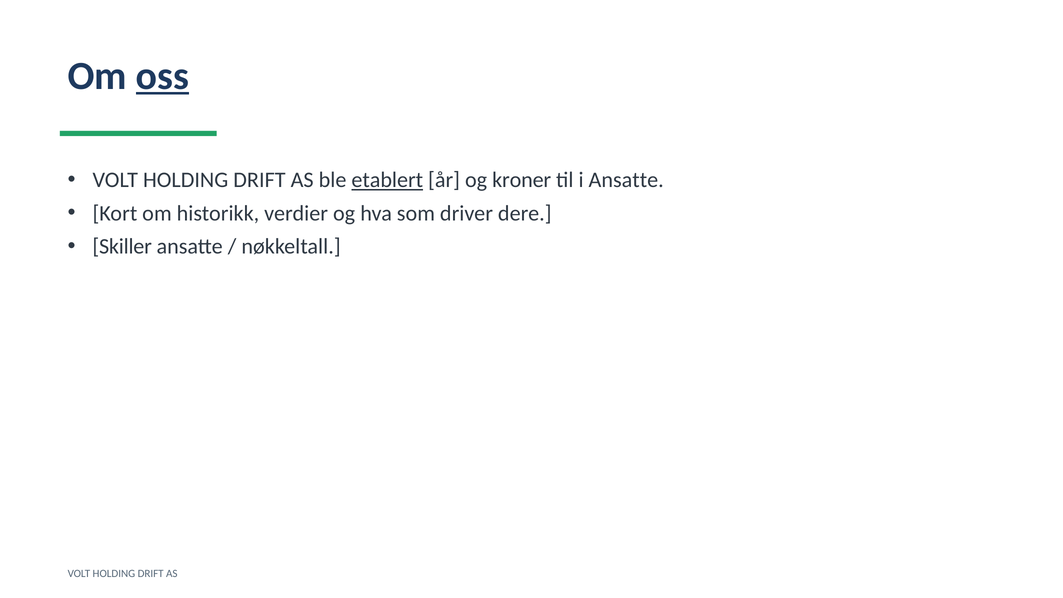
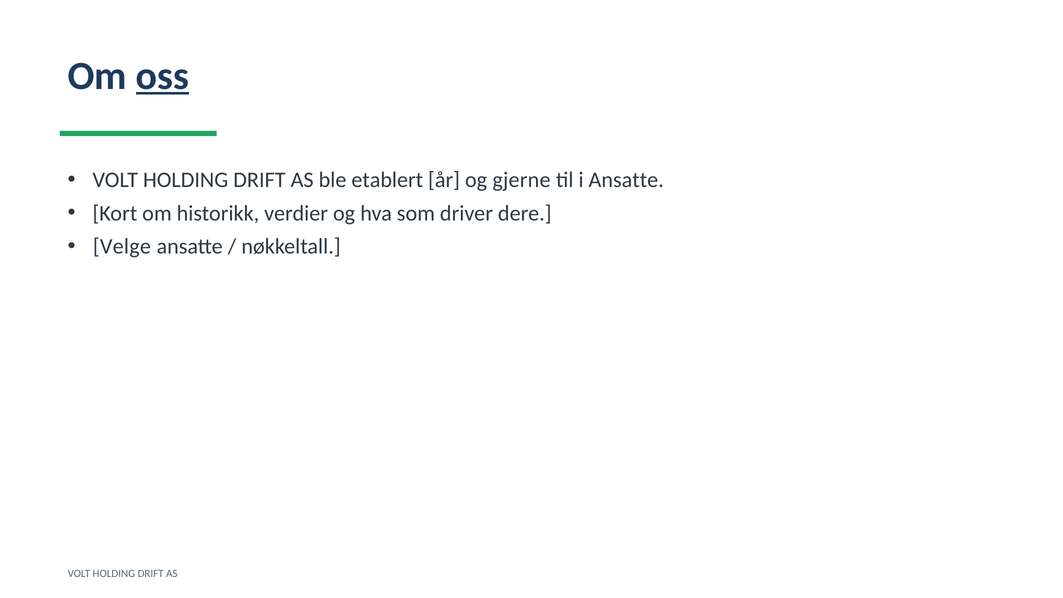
etablert underline: present -> none
kroner: kroner -> gjerne
Skiller: Skiller -> Velge
